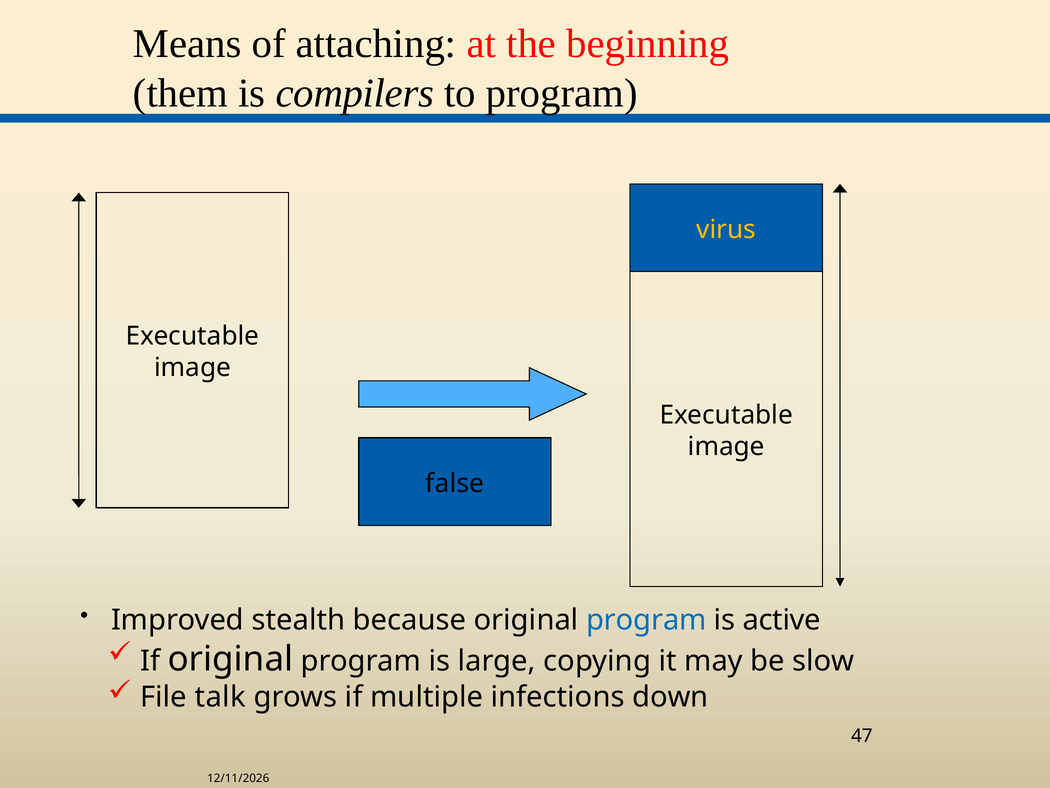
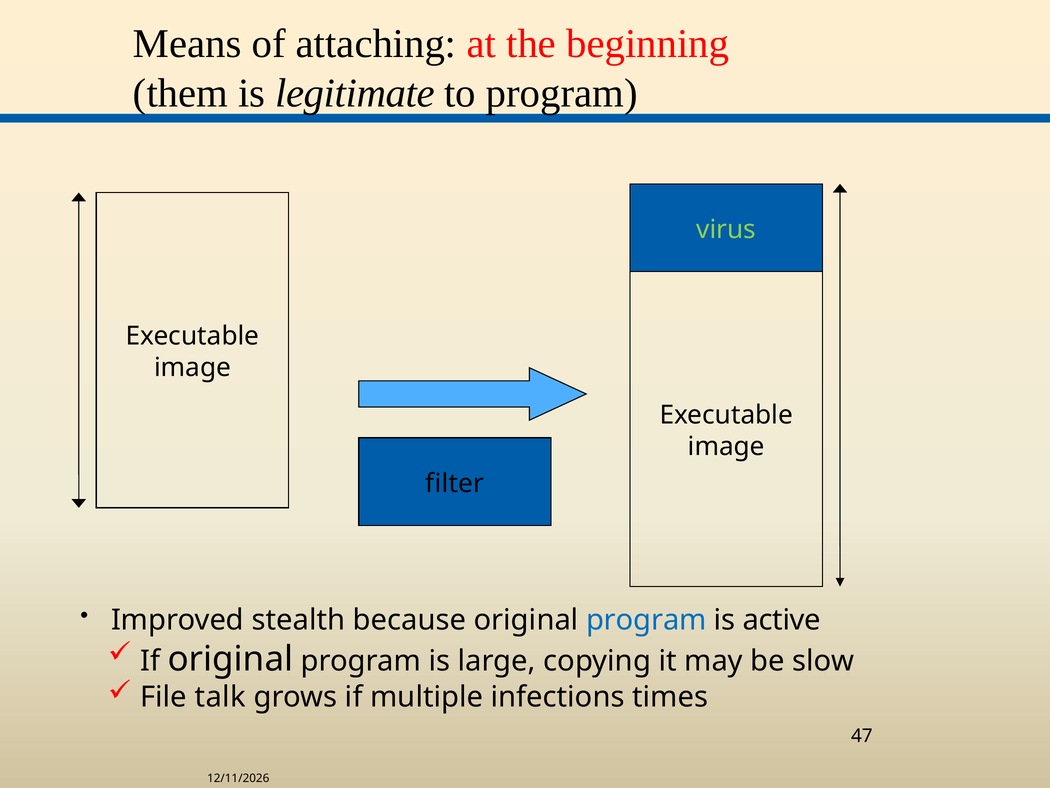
compilers: compilers -> legitimate
virus colour: yellow -> light green
false: false -> filter
down: down -> times
